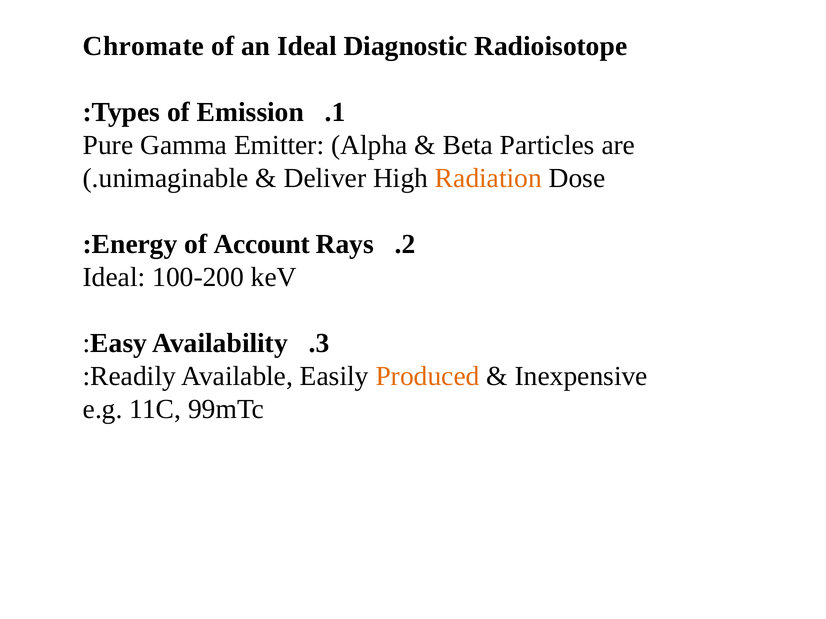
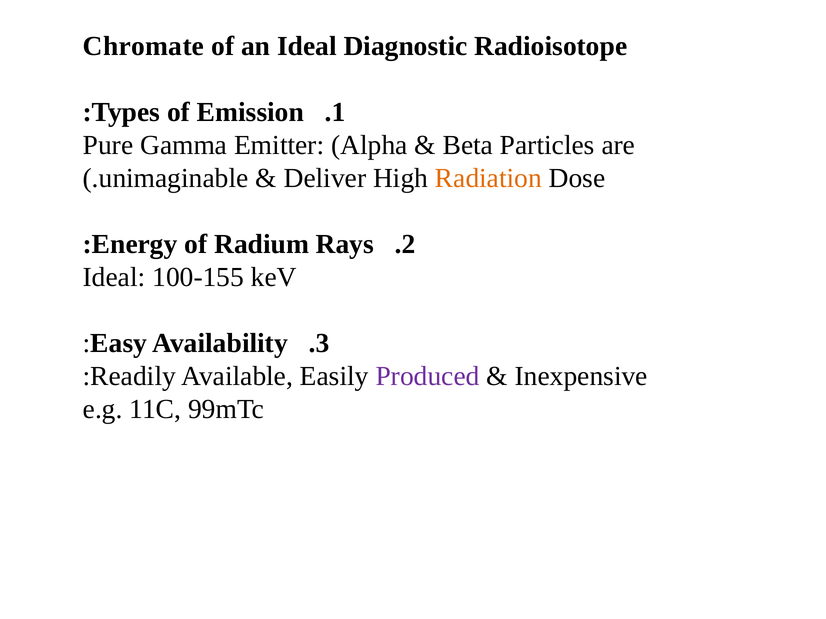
Account: Account -> Radium
100-200: 100-200 -> 100-155
Produced colour: orange -> purple
